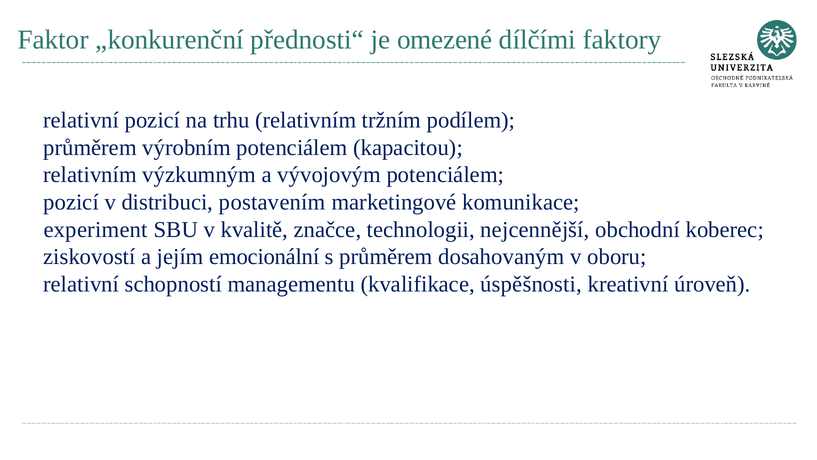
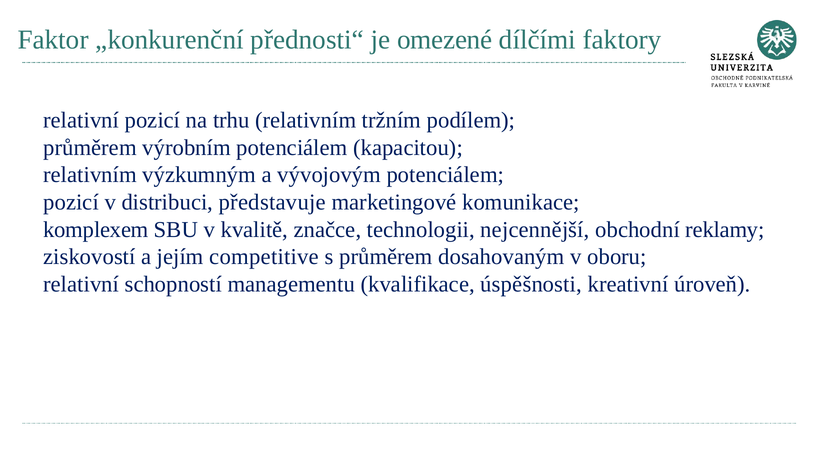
postavením: postavením -> představuje
experiment: experiment -> komplexem
koberec: koberec -> reklamy
emocionální: emocionální -> competitive
